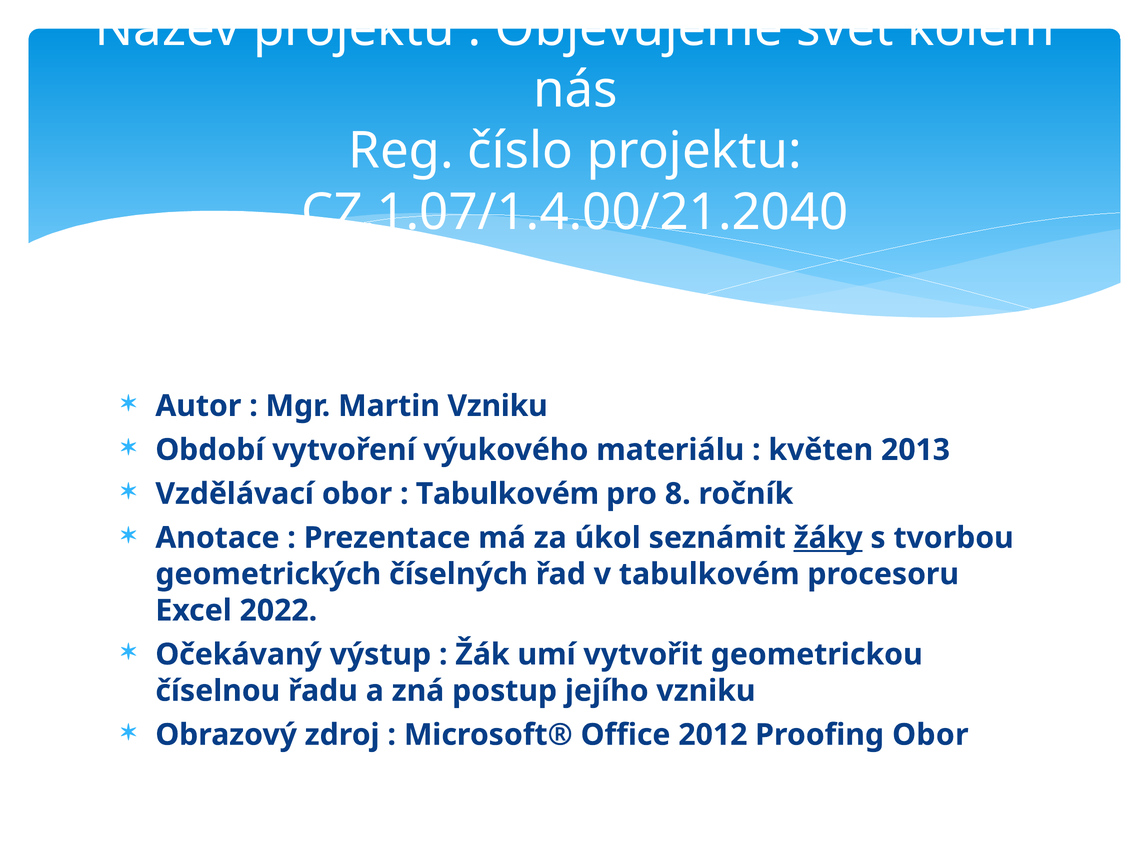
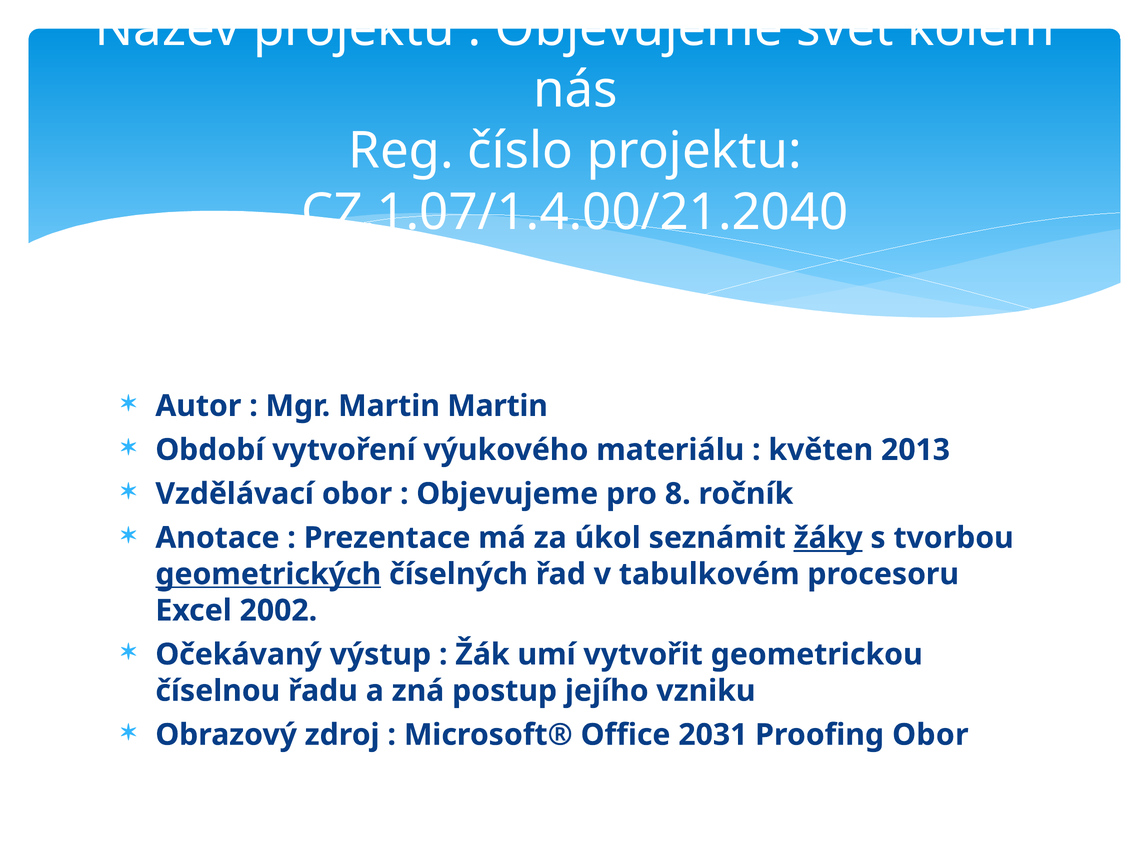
Martin Vzniku: Vzniku -> Martin
Tabulkovém at (507, 494): Tabulkovém -> Objevujeme
geometrických underline: none -> present
2022: 2022 -> 2002
2012: 2012 -> 2031
